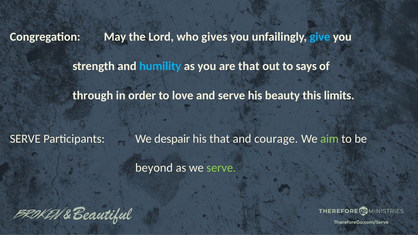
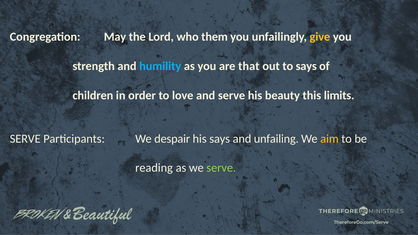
gives: gives -> them
give colour: light blue -> yellow
through: through -> children
his that: that -> says
courage: courage -> unfailing
aim colour: light green -> yellow
beyond: beyond -> reading
